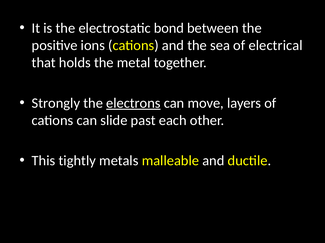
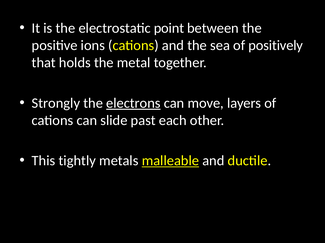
bond: bond -> point
electrical: electrical -> positively
malleable underline: none -> present
